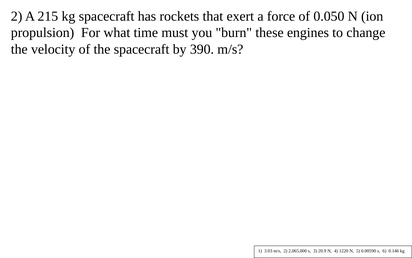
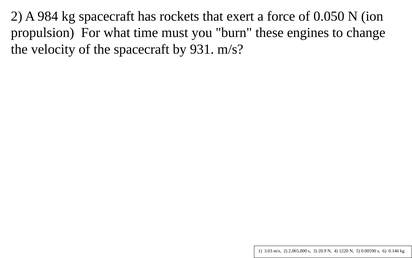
215: 215 -> 984
390: 390 -> 931
